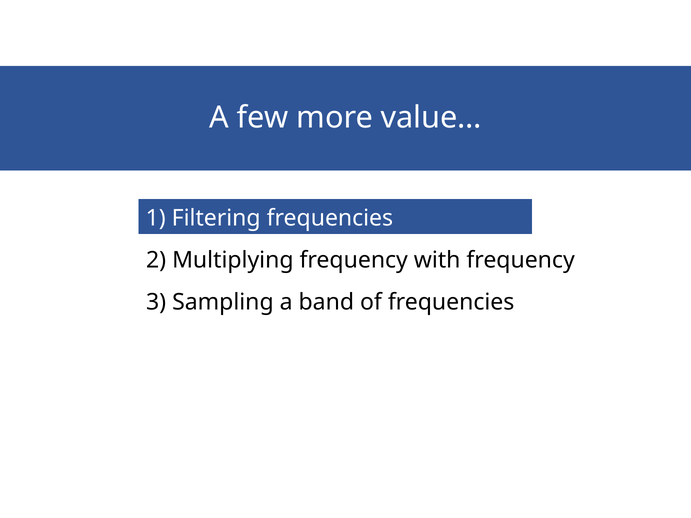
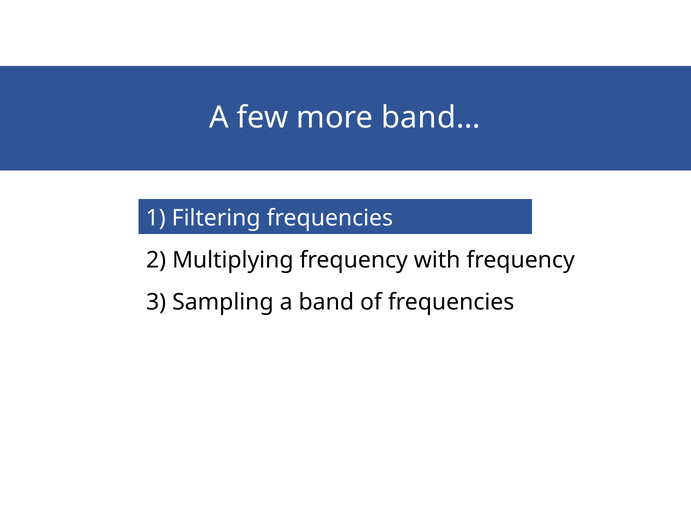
value…: value… -> band…
